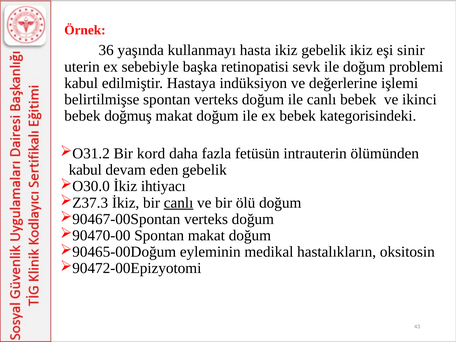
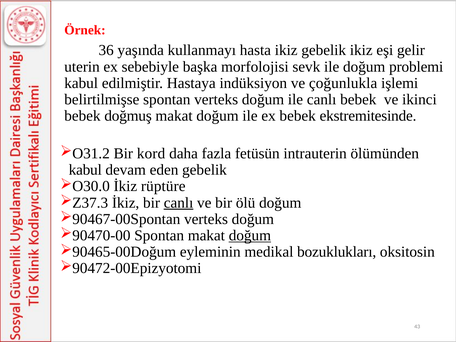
sinir: sinir -> gelir
retinopatisi: retinopatisi -> morfolojisi
değerlerine: değerlerine -> çoğunlukla
kategorisindeki: kategorisindeki -> ekstremitesinde
ihtiyacı: ihtiyacı -> rüptüre
doğum at (250, 235) underline: none -> present
hastalıkların: hastalıkların -> bozuklukları
